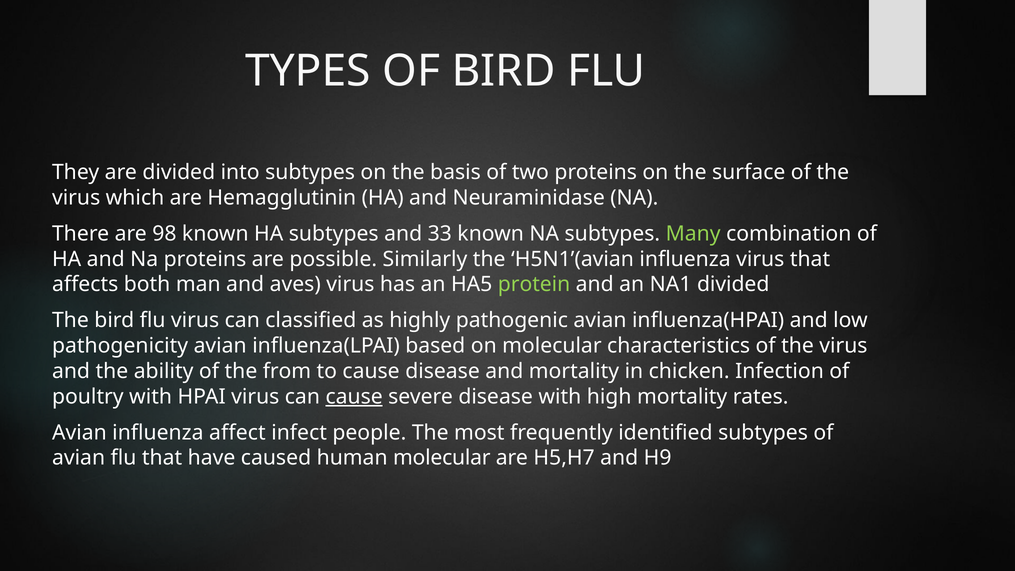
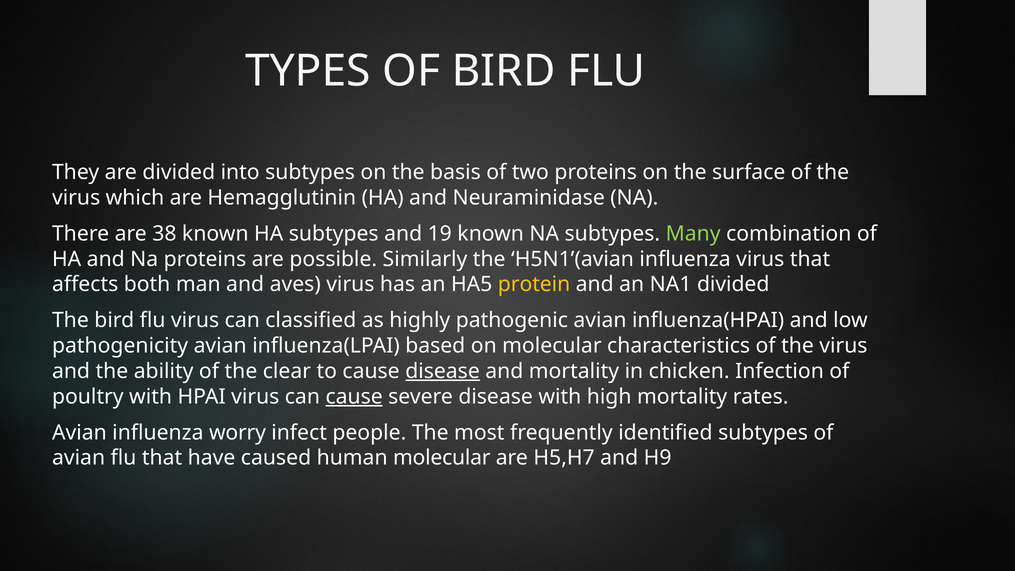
98: 98 -> 38
33: 33 -> 19
protein colour: light green -> yellow
from: from -> clear
disease at (443, 371) underline: none -> present
affect: affect -> worry
